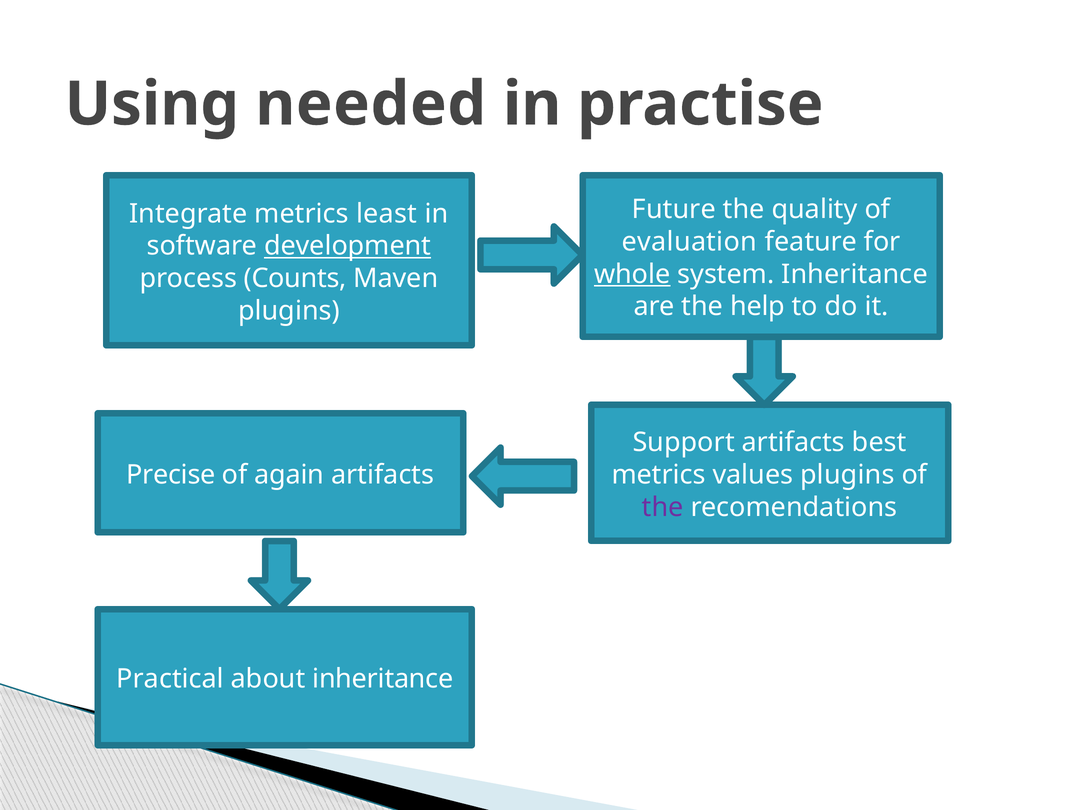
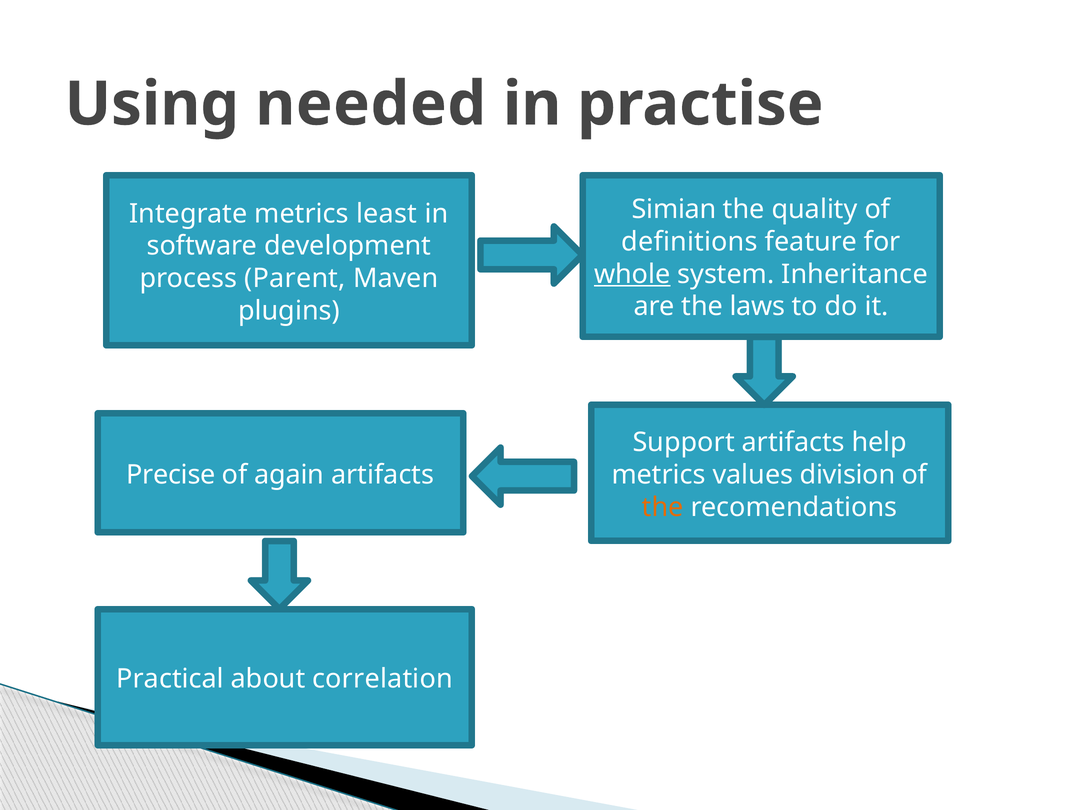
Future: Future -> Simian
evaluation: evaluation -> definitions
development underline: present -> none
Counts: Counts -> Parent
help: help -> laws
best: best -> help
values plugins: plugins -> division
the at (663, 507) colour: purple -> orange
about inheritance: inheritance -> correlation
